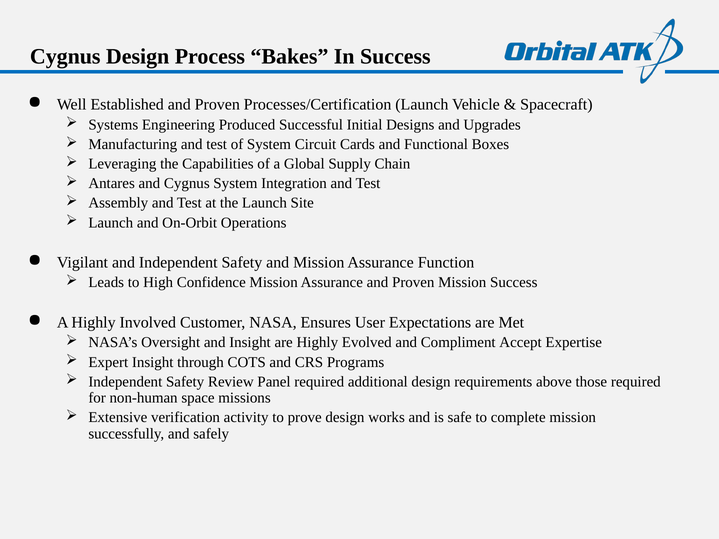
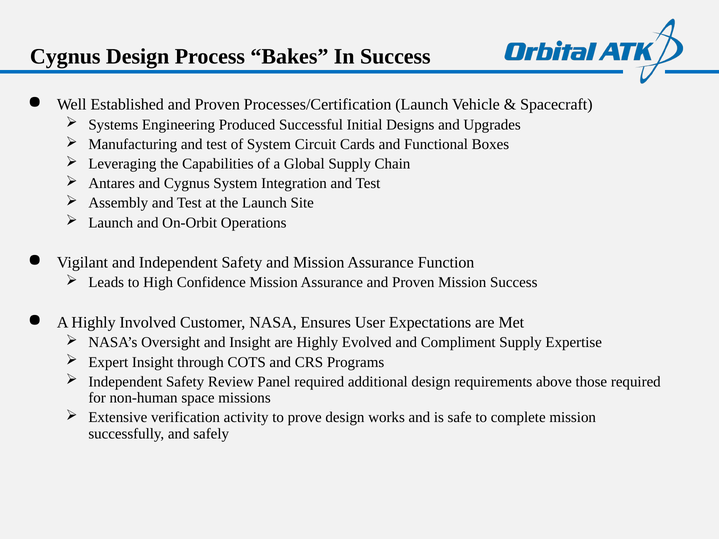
Compliment Accept: Accept -> Supply
